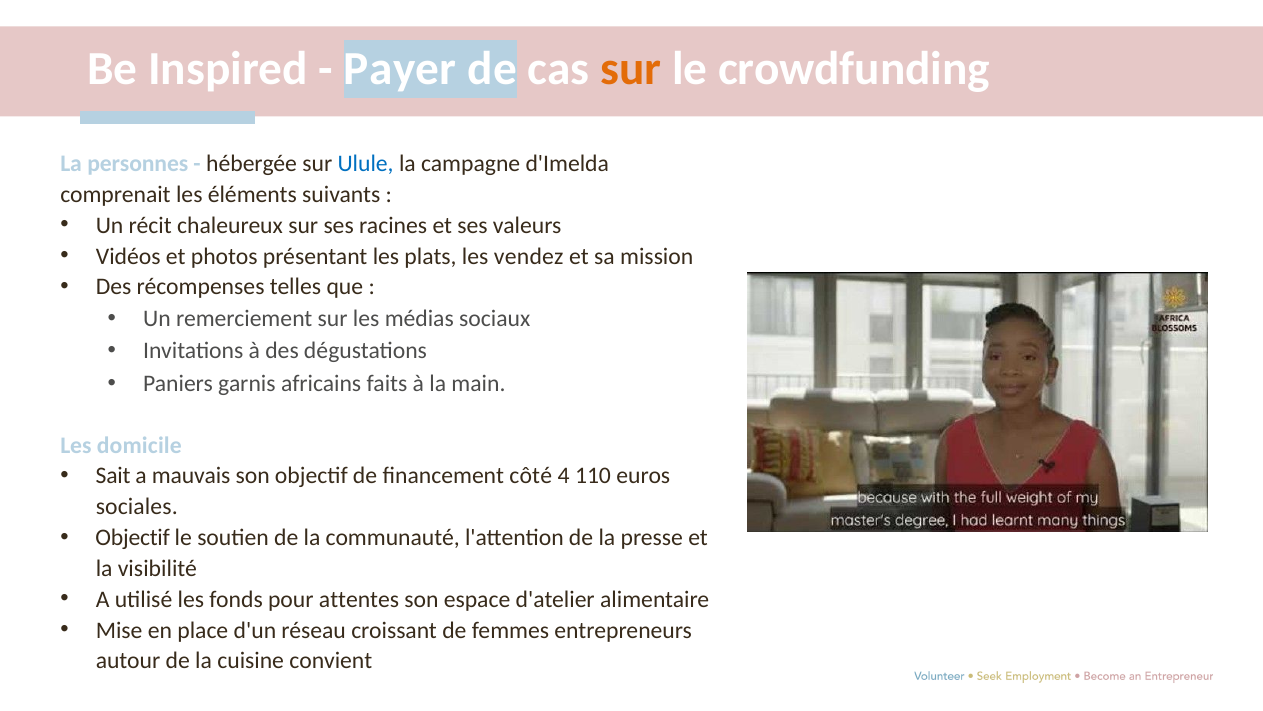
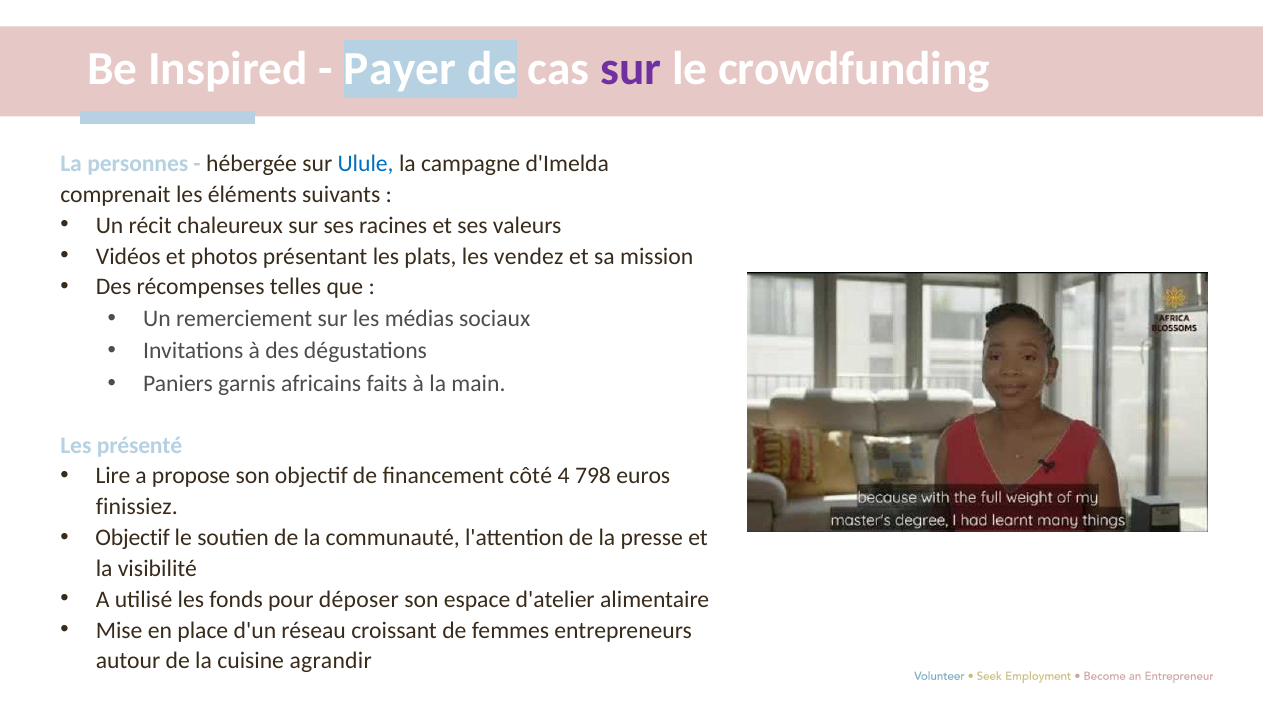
sur at (631, 69) colour: orange -> purple
domicile: domicile -> présenté
Sait: Sait -> Lire
mauvais: mauvais -> propose
110: 110 -> 798
sociales: sociales -> finissiez
attentes: attentes -> déposer
convient: convient -> agrandir
